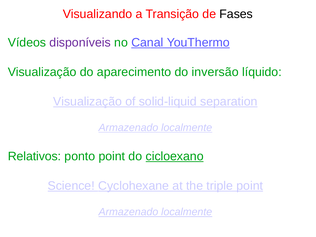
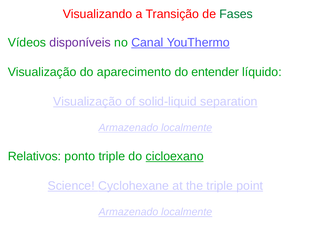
Fases colour: black -> green
inversão: inversão -> entender
ponto point: point -> triple
